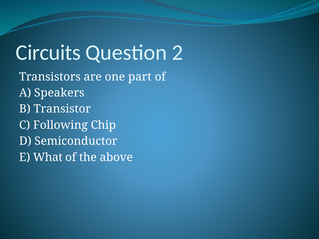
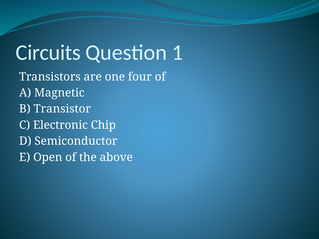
2: 2 -> 1
part: part -> four
Speakers: Speakers -> Magnetic
Following: Following -> Electronic
What: What -> Open
